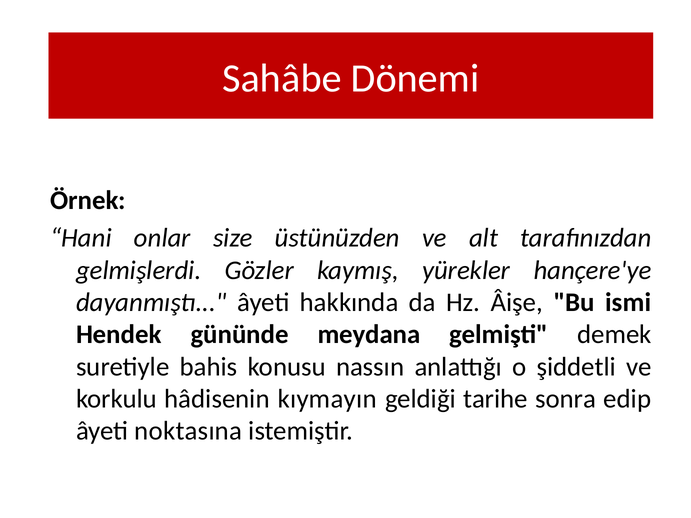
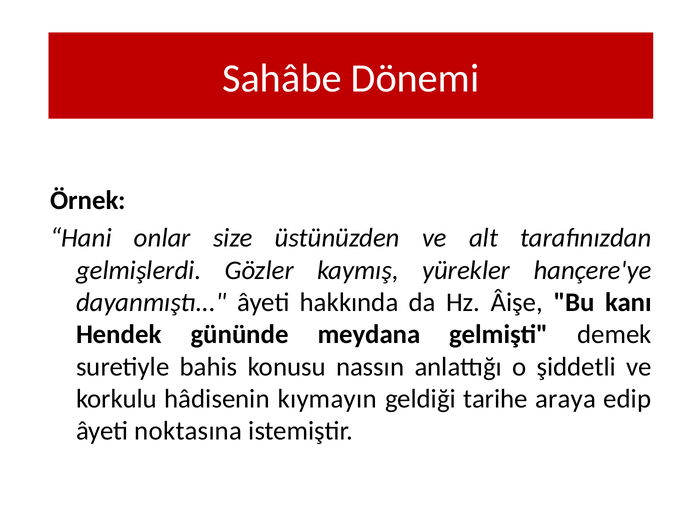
ismi: ismi -> kanı
sonra: sonra -> araya
